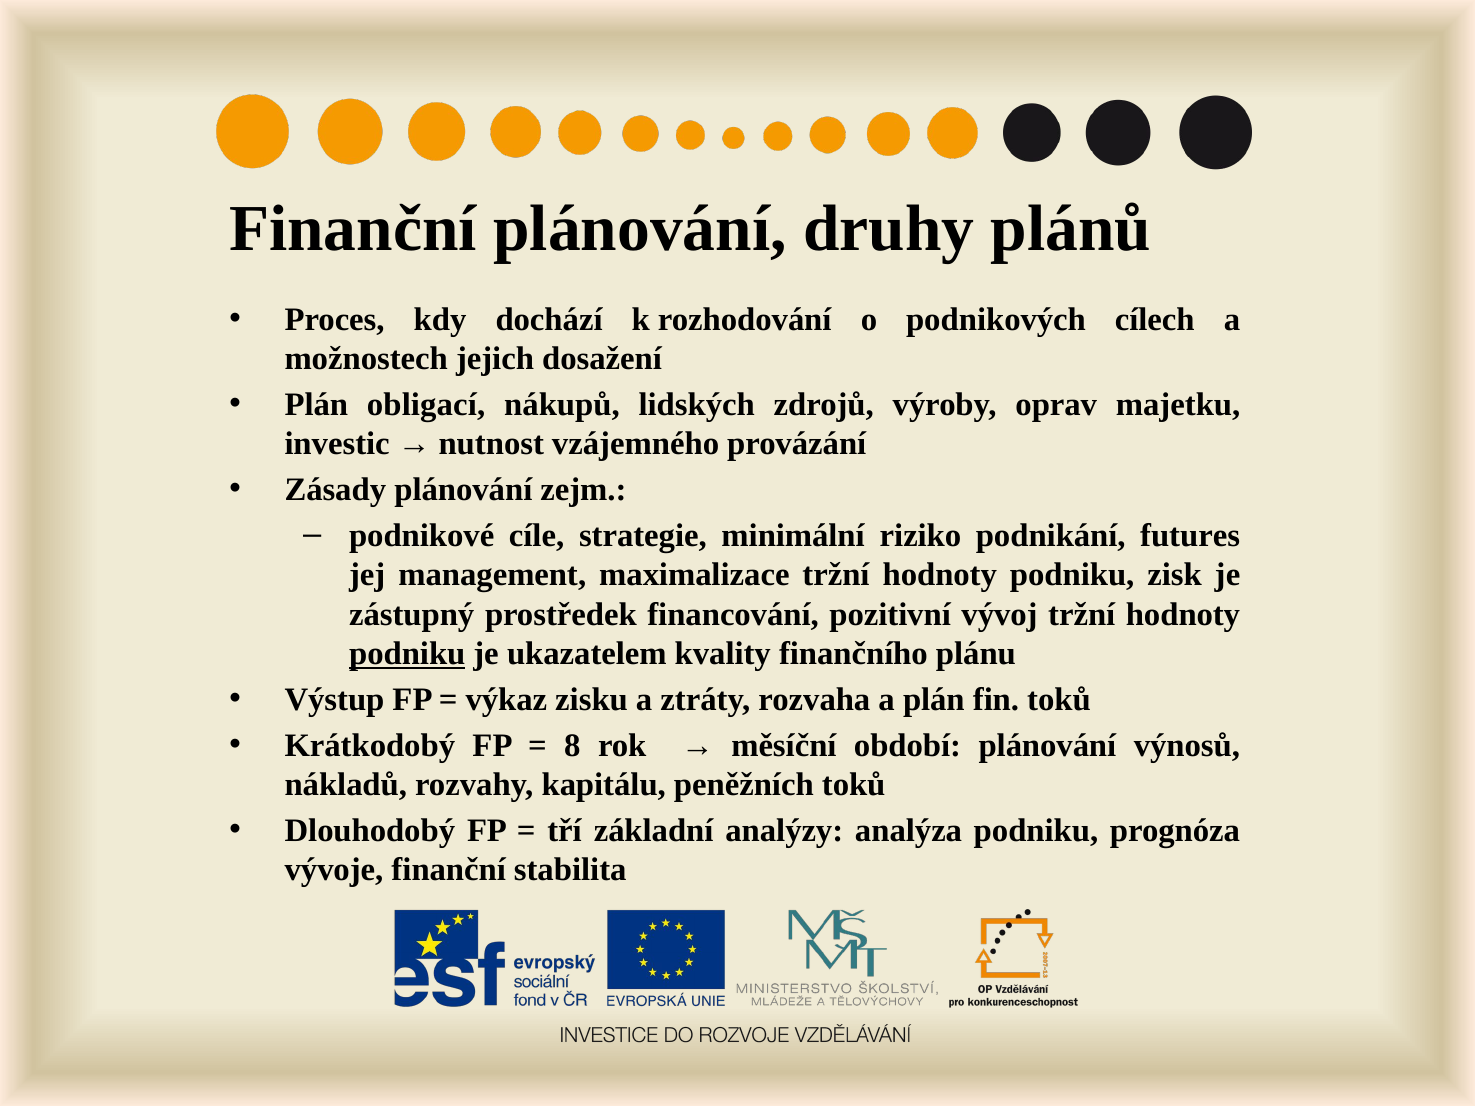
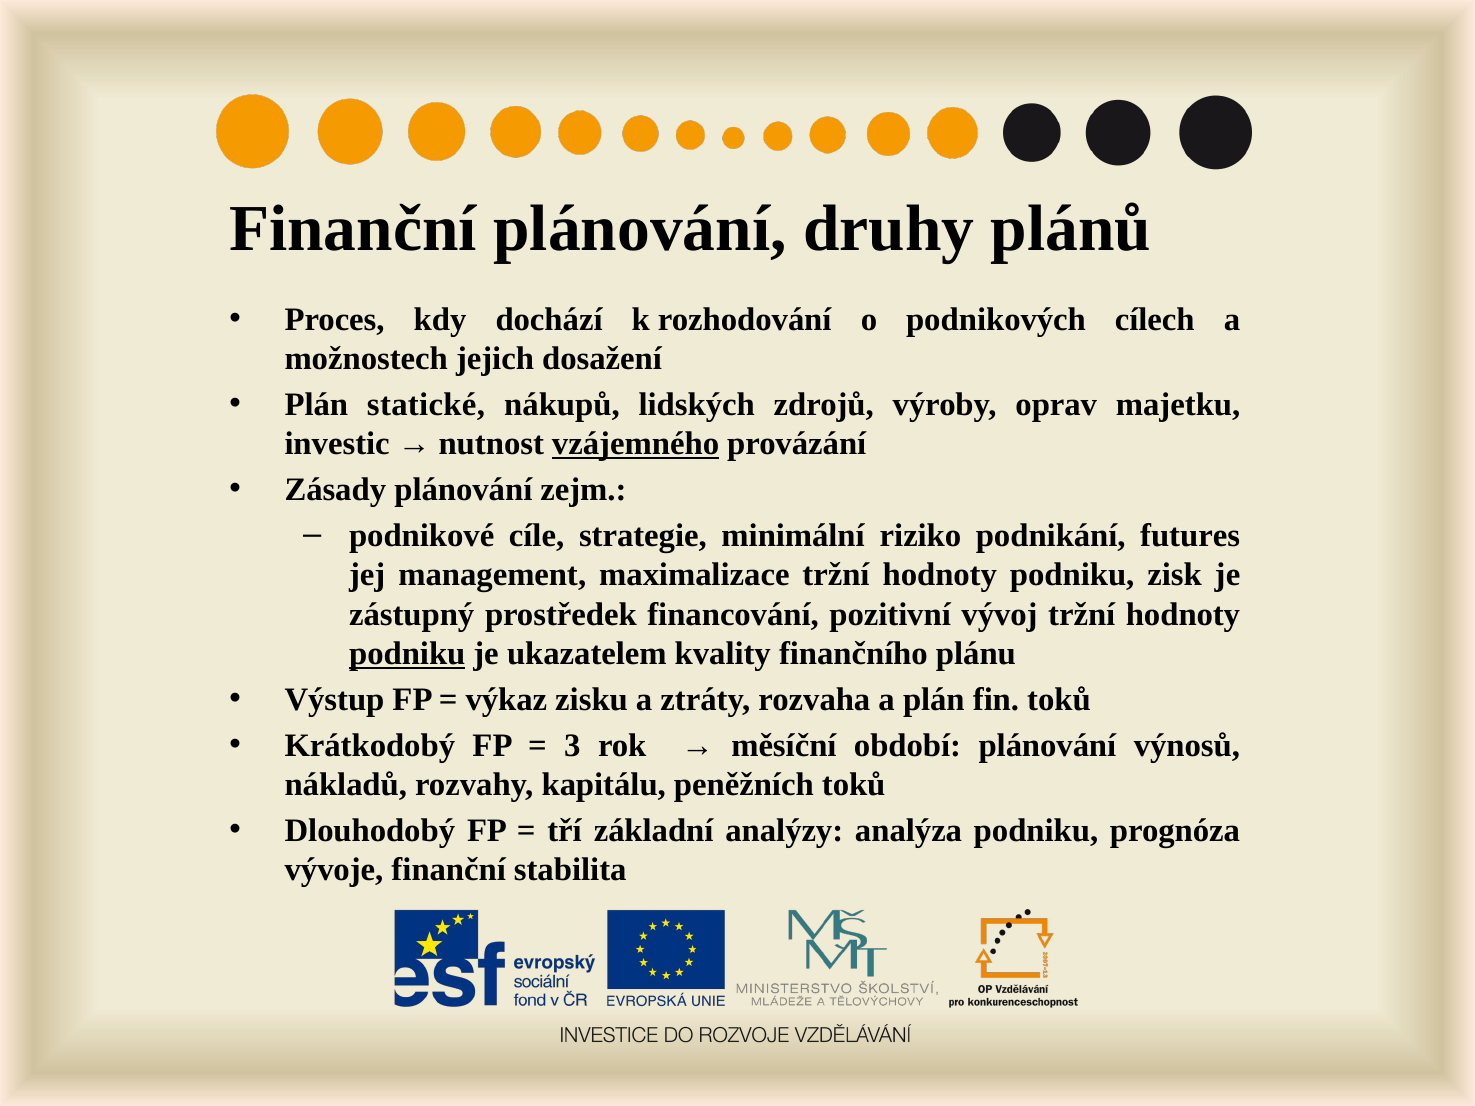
obligací: obligací -> statické
vzájemného underline: none -> present
8: 8 -> 3
